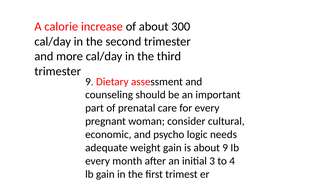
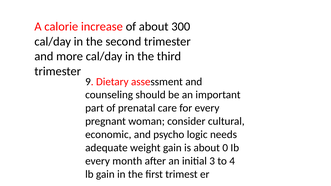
about 9: 9 -> 0
